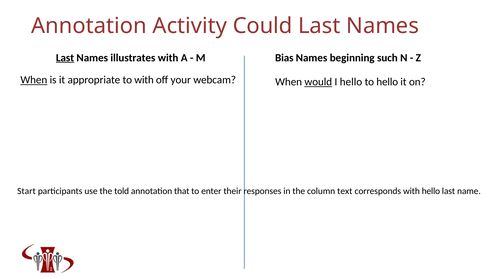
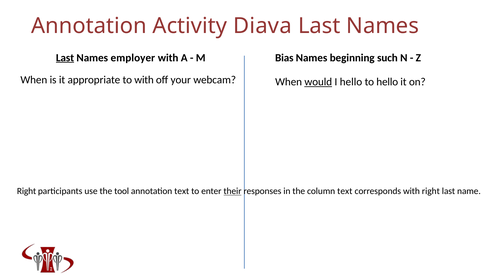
Could: Could -> Diava
illustrates: illustrates -> employer
When at (34, 80) underline: present -> none
Start at (26, 191): Start -> Right
told: told -> tool
annotation that: that -> text
their underline: none -> present
with hello: hello -> right
